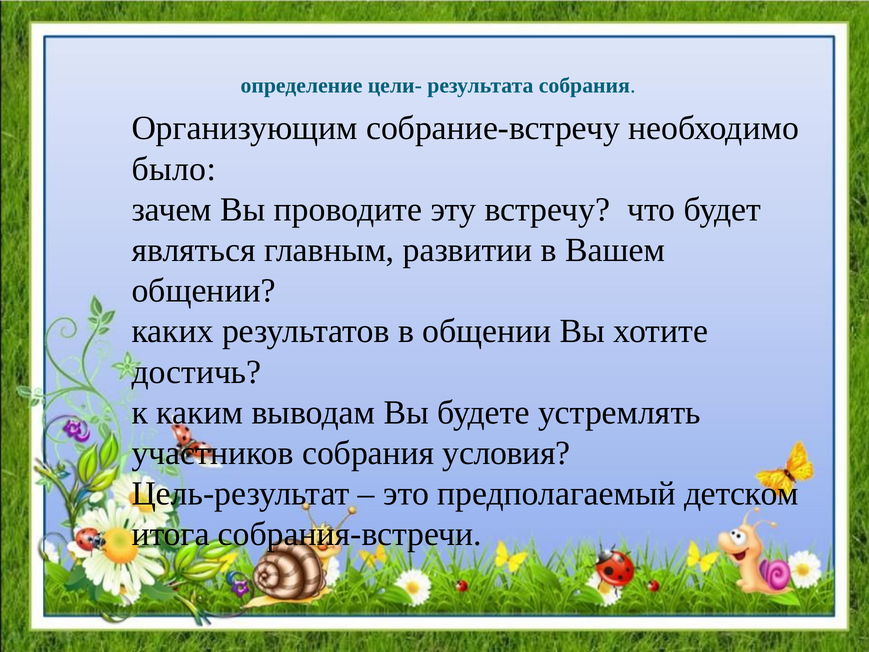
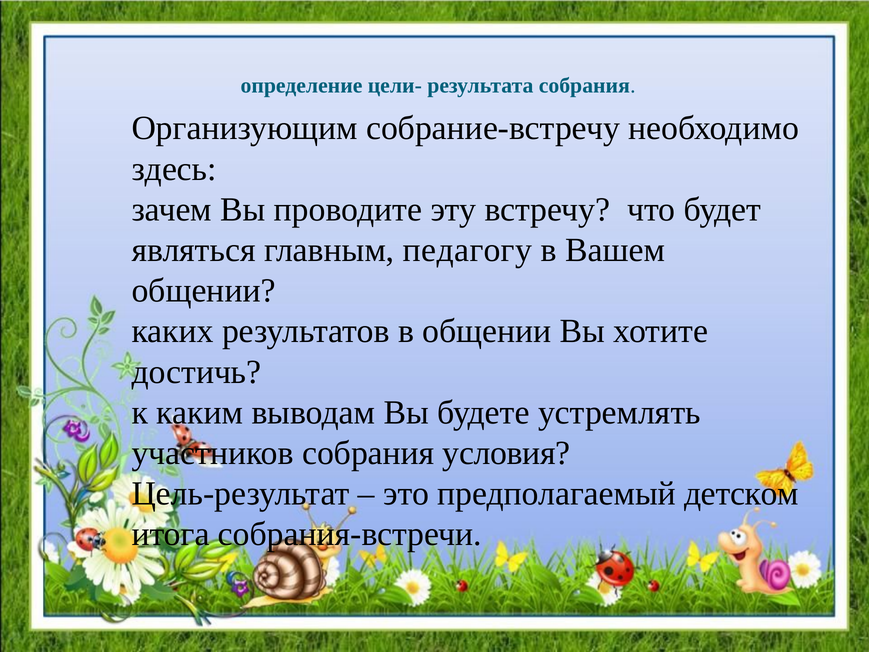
было: было -> здесь
развитии: развитии -> педагогу
